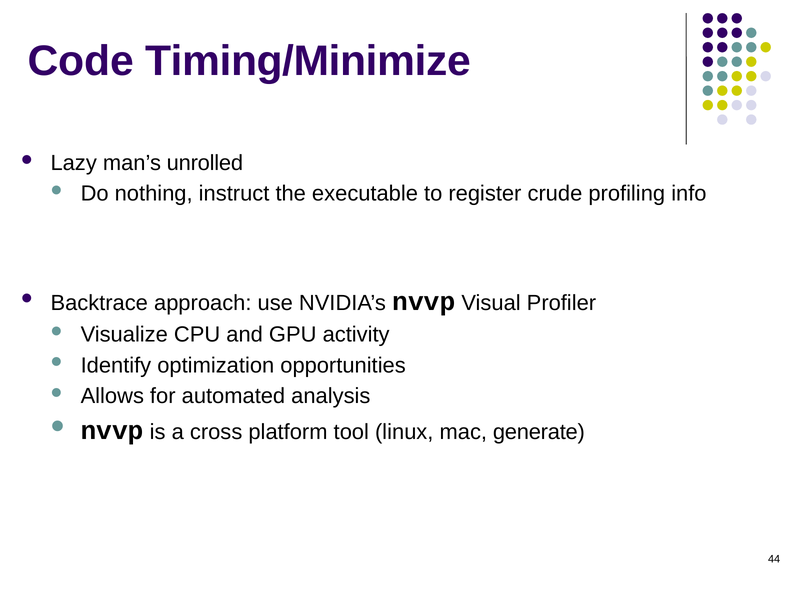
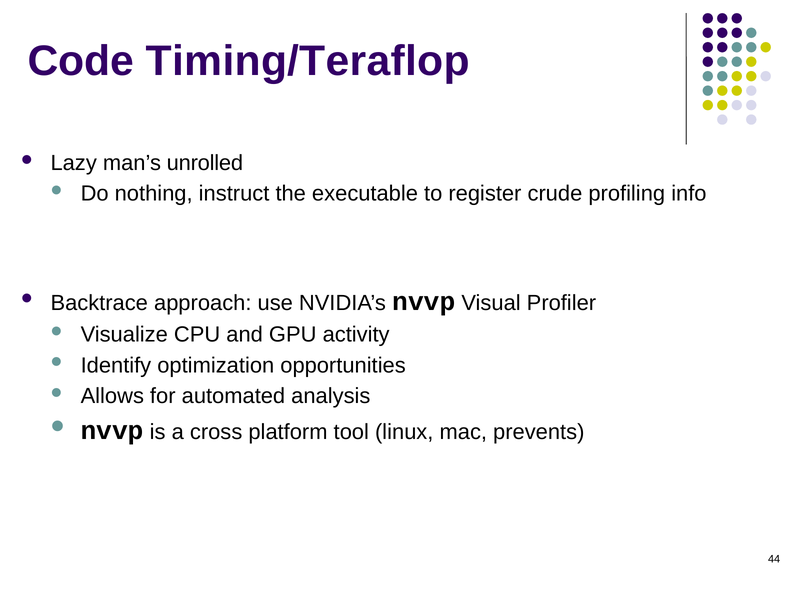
Timing/Minimize: Timing/Minimize -> Timing/Teraflop
generate: generate -> prevents
